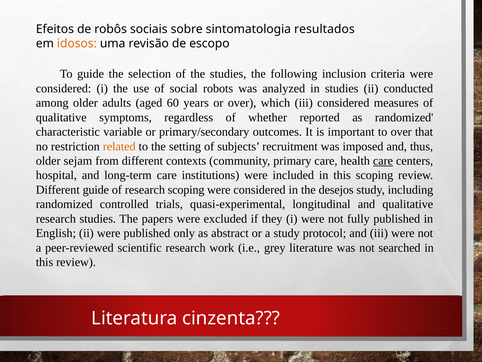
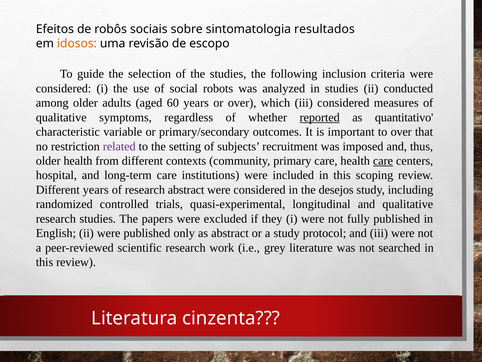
reported underline: none -> present
as randomized: randomized -> quantitativo
related colour: orange -> purple
older sejam: sejam -> health
Different guide: guide -> years
research scoping: scoping -> abstract
